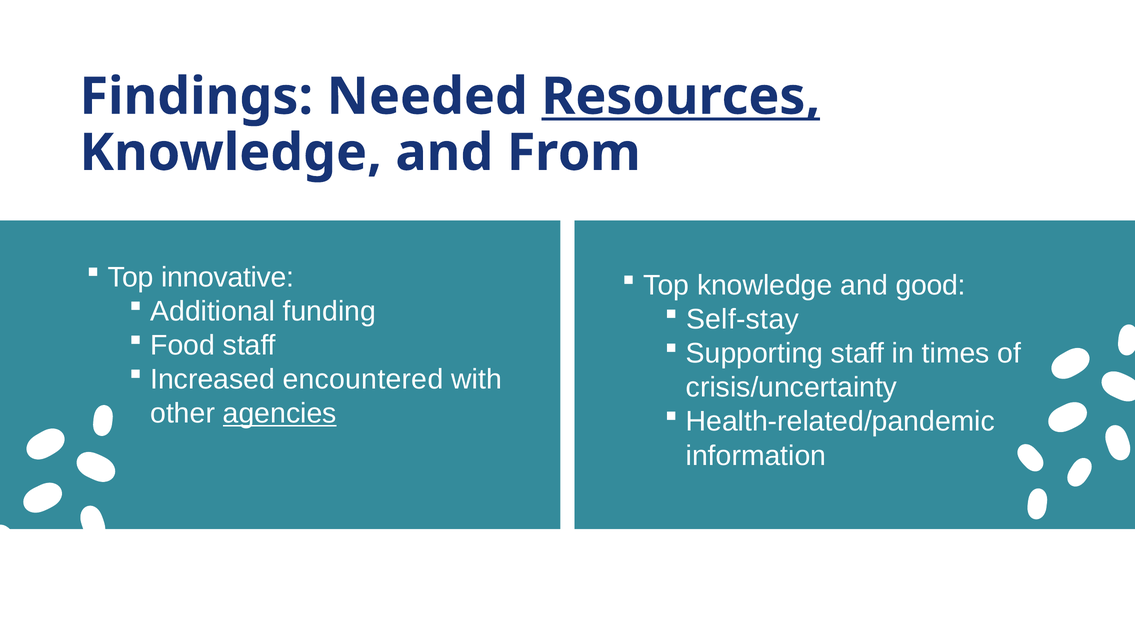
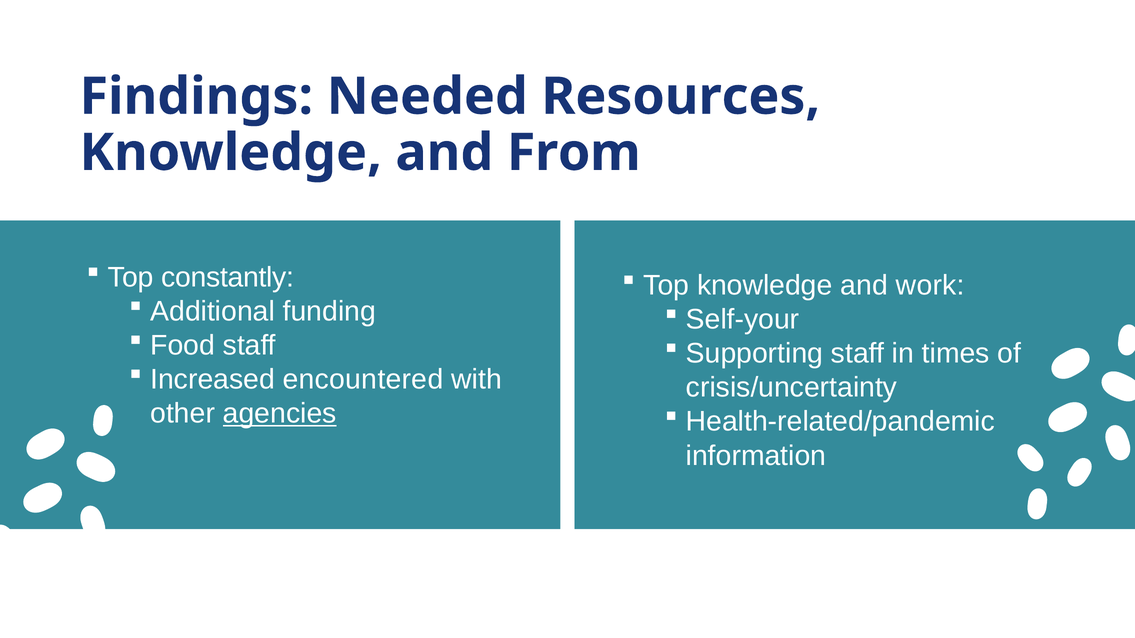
Resources underline: present -> none
innovative: innovative -> constantly
good: good -> work
Self-stay: Self-stay -> Self-your
